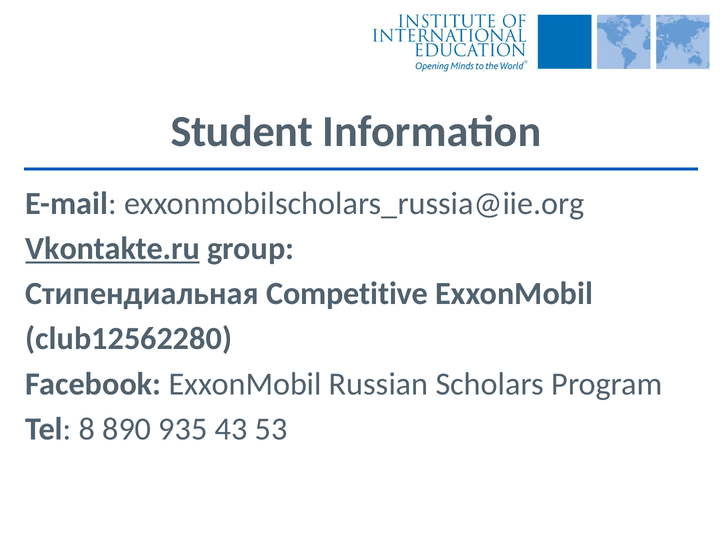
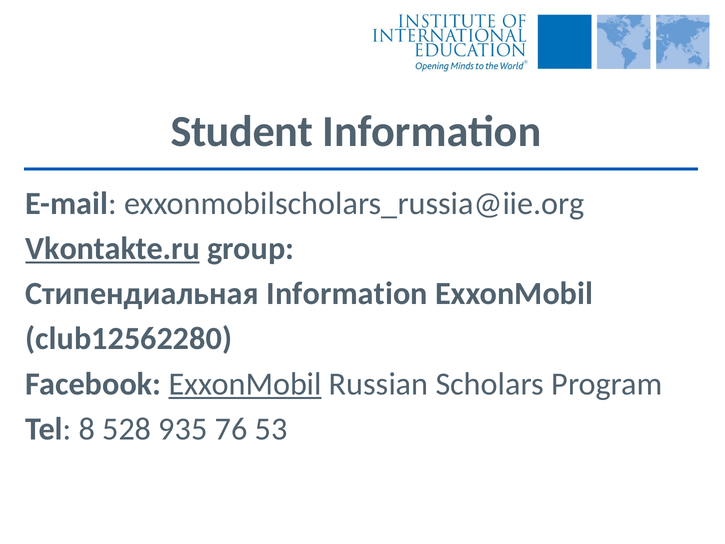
Стипендиальная Competitive: Competitive -> Information
ExxonMobil at (245, 384) underline: none -> present
890: 890 -> 528
43: 43 -> 76
